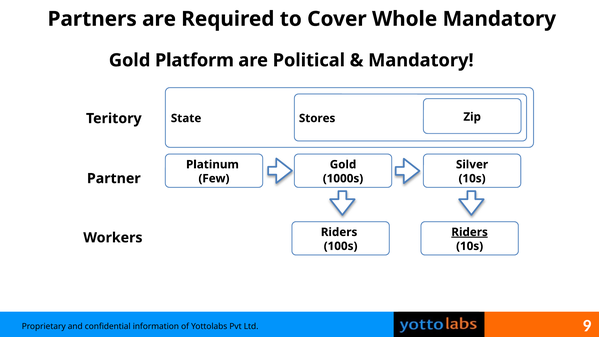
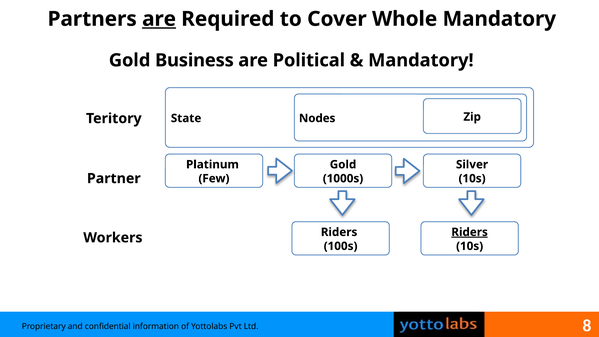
are at (159, 19) underline: none -> present
Platform: Platform -> Business
Stores: Stores -> Nodes
9: 9 -> 8
